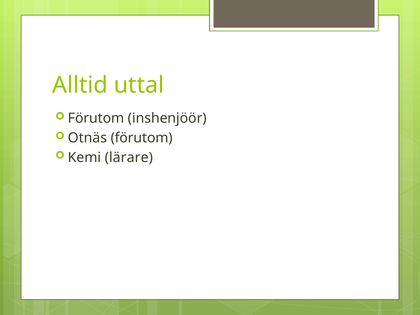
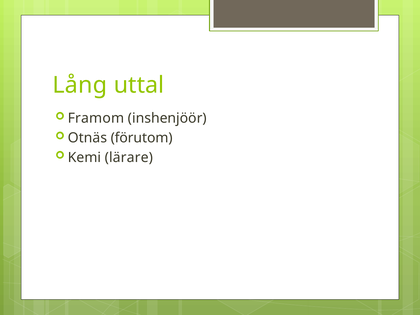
Alltid: Alltid -> Lång
Förutom at (96, 118): Förutom -> Framom
